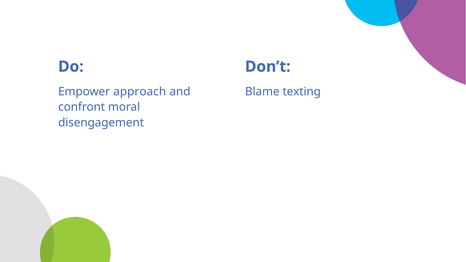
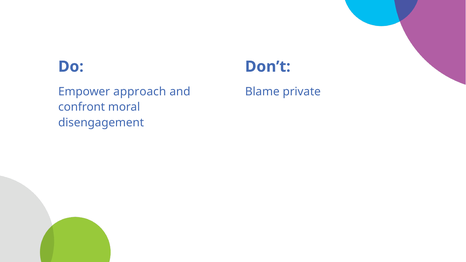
texting: texting -> private
